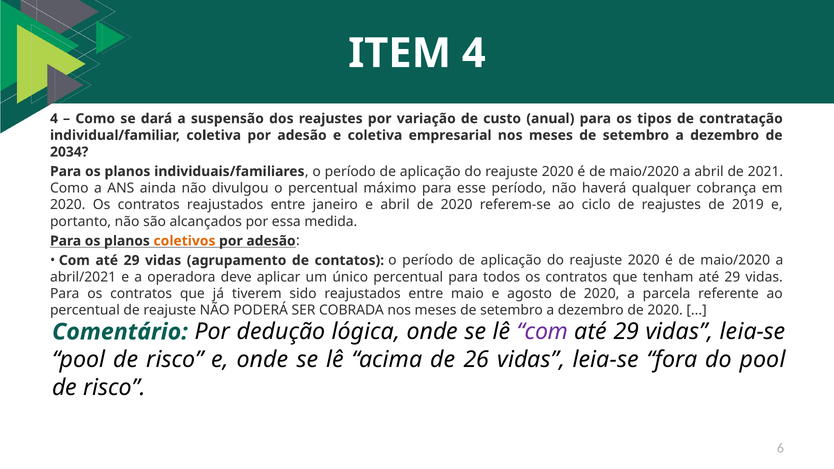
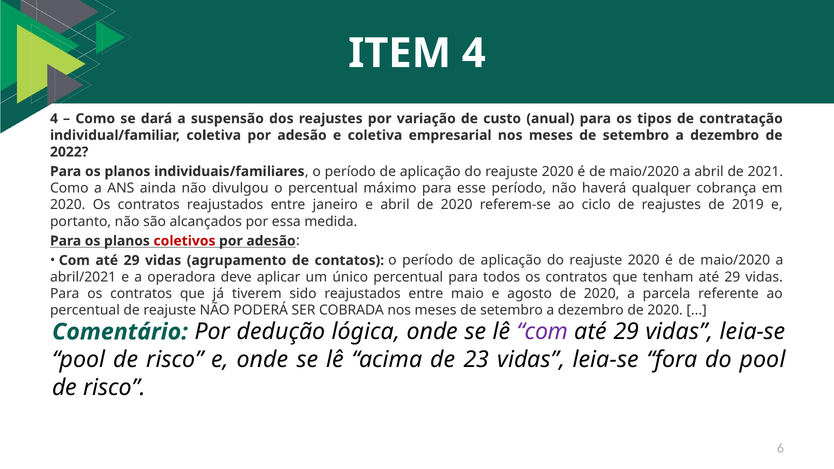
2034: 2034 -> 2022
coletivos colour: orange -> red
26: 26 -> 23
